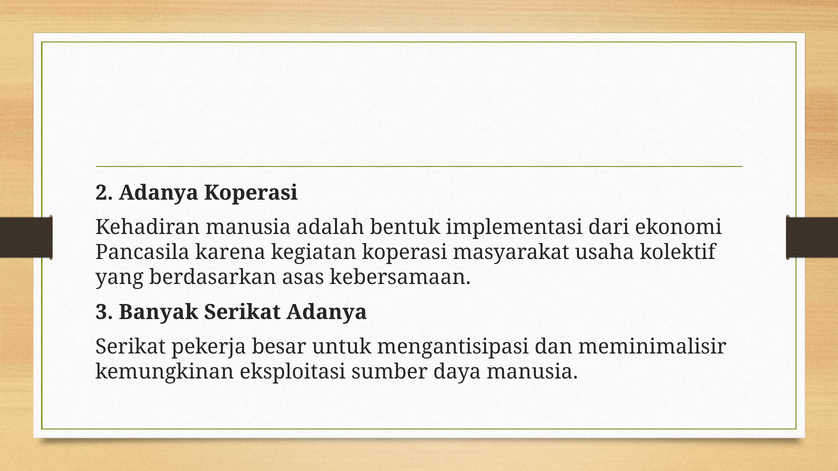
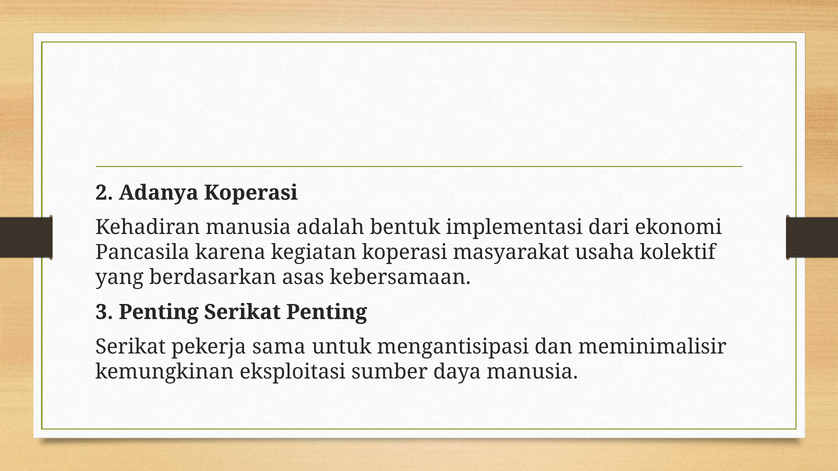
3 Banyak: Banyak -> Penting
Serikat Adanya: Adanya -> Penting
besar: besar -> sama
